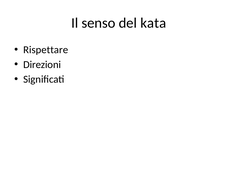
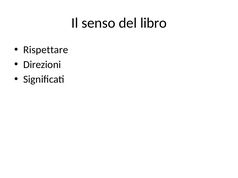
kata: kata -> libro
